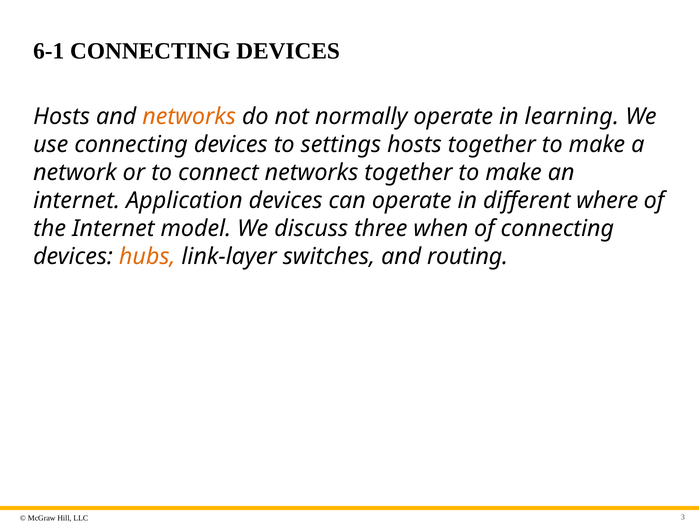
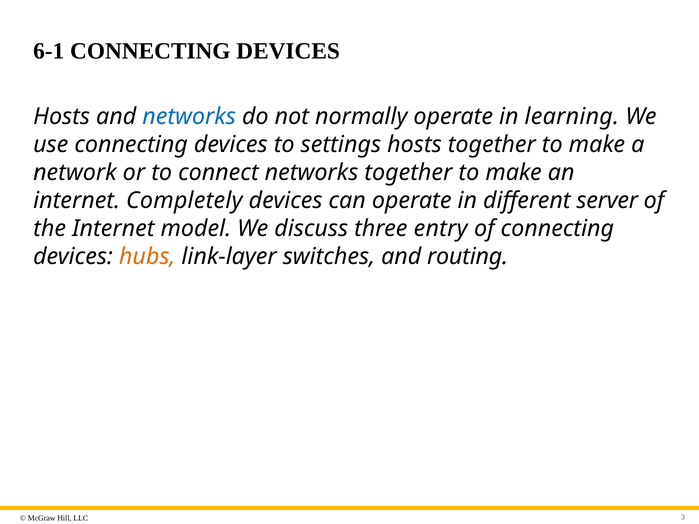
networks at (189, 117) colour: orange -> blue
Application: Application -> Completely
where: where -> server
when: when -> entry
